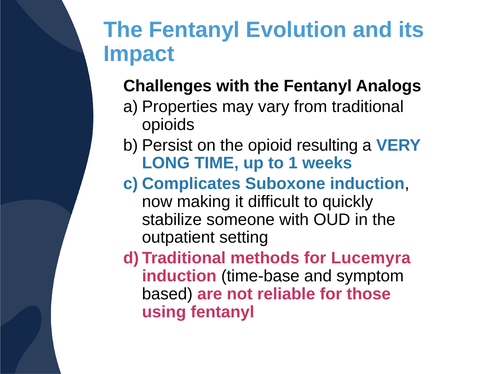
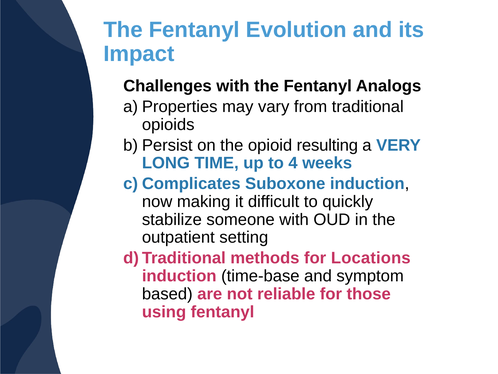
1: 1 -> 4
Lucemyra: Lucemyra -> Locations
